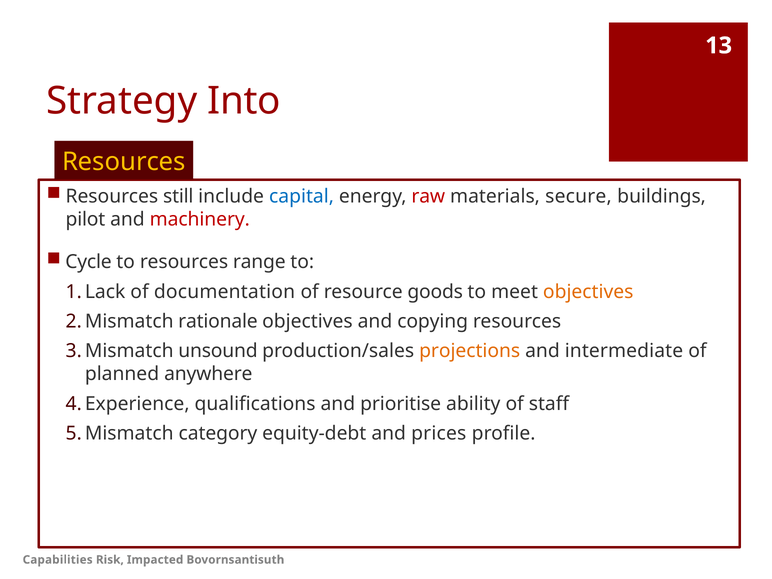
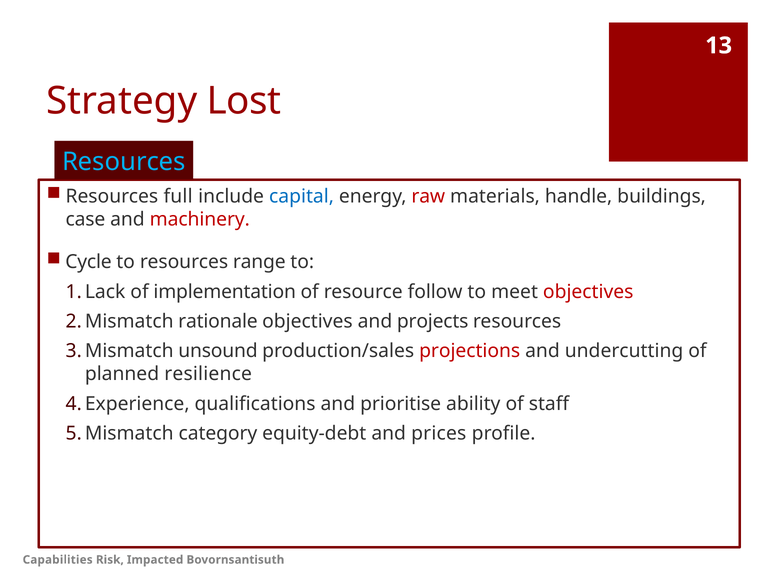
Into: Into -> Lost
Resources at (124, 162) colour: yellow -> light blue
still: still -> full
secure: secure -> handle
pilot: pilot -> case
documentation: documentation -> implementation
goods: goods -> follow
objectives at (588, 292) colour: orange -> red
copying: copying -> projects
projections colour: orange -> red
intermediate: intermediate -> undercutting
anywhere: anywhere -> resilience
